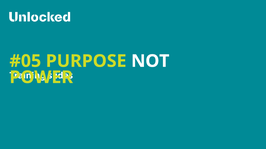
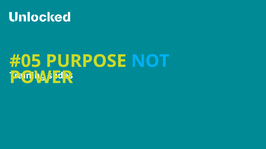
NOT colour: white -> light blue
